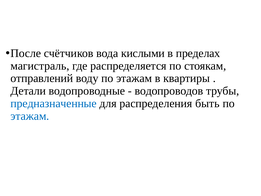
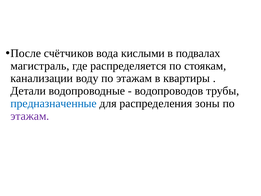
пределах: пределах -> подвалах
отправлений: отправлений -> канализации
быть: быть -> зоны
этажам at (30, 116) colour: blue -> purple
